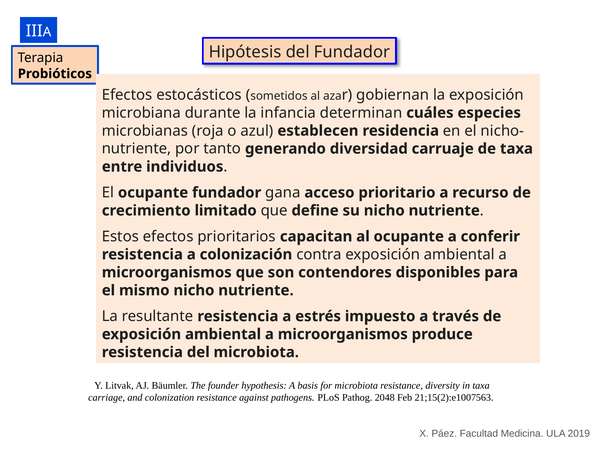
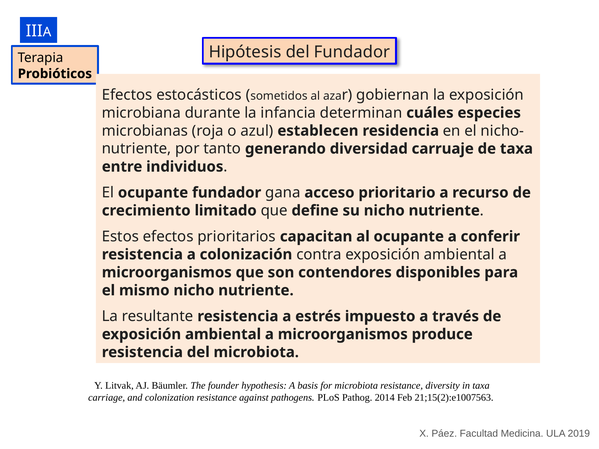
2048: 2048 -> 2014
